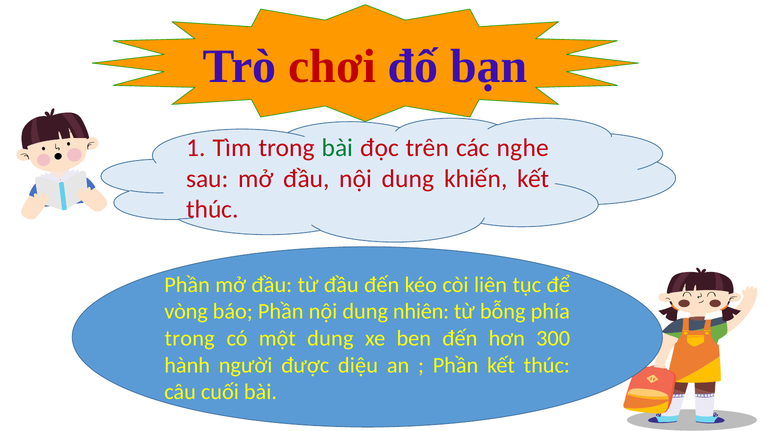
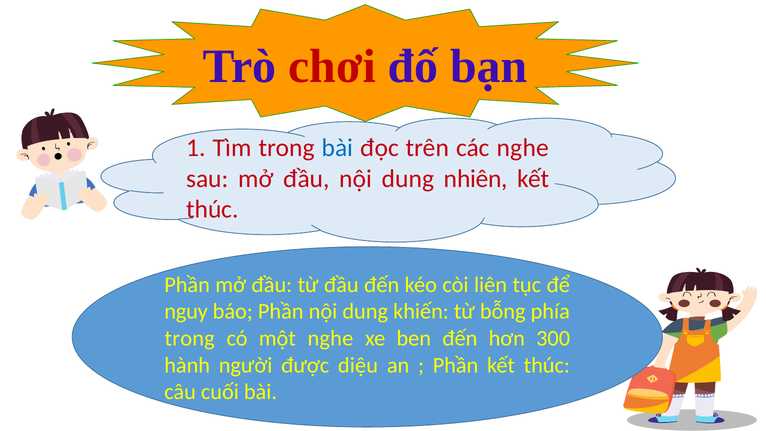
bài at (338, 148) colour: green -> blue
khiến: khiến -> nhiên
vòng: vòng -> nguy
nhiên: nhiên -> khiến
một dung: dung -> nghe
